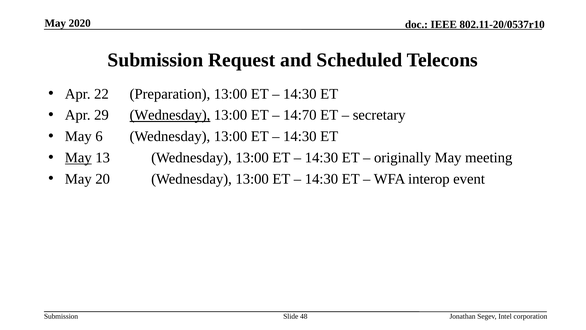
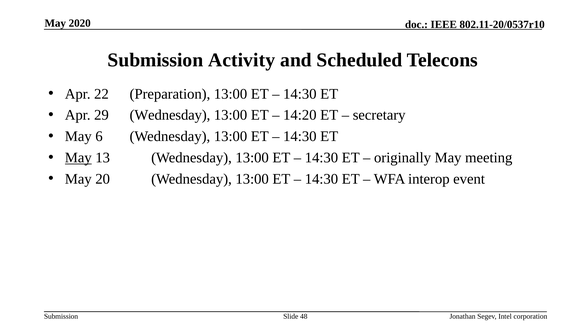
Request: Request -> Activity
Wednesday at (170, 115) underline: present -> none
14:70: 14:70 -> 14:20
